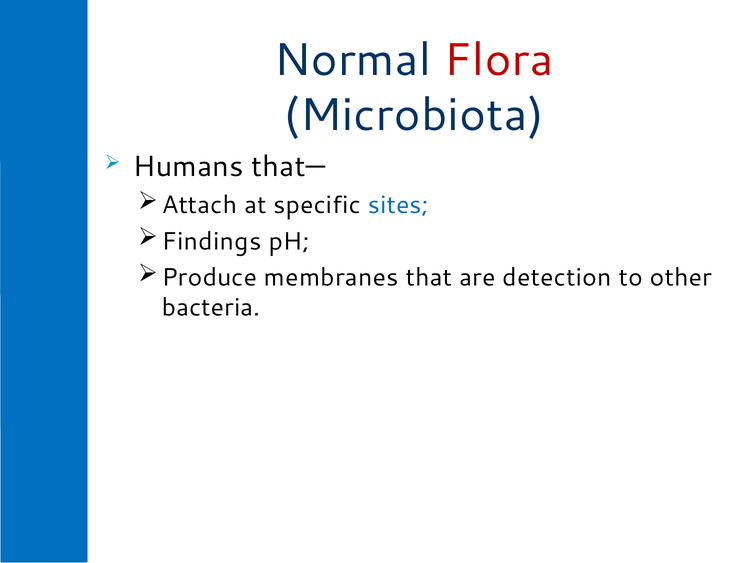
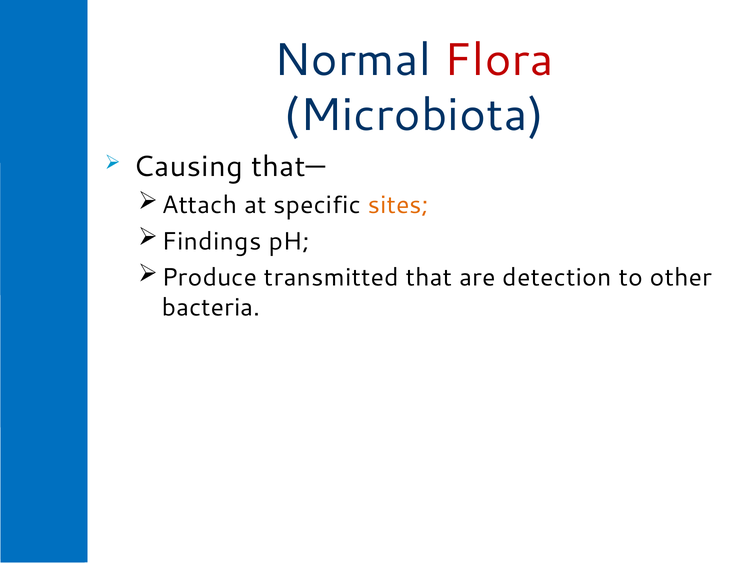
Humans: Humans -> Causing
sites colour: blue -> orange
membranes: membranes -> transmitted
